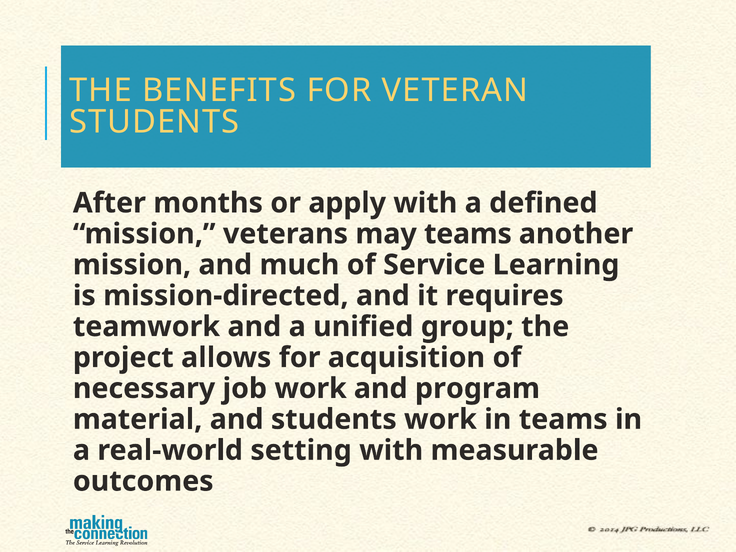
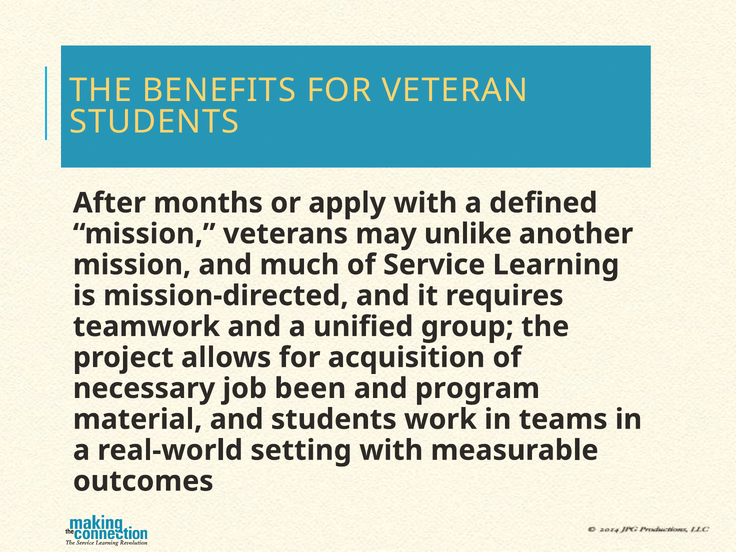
may teams: teams -> unlike
job work: work -> been
